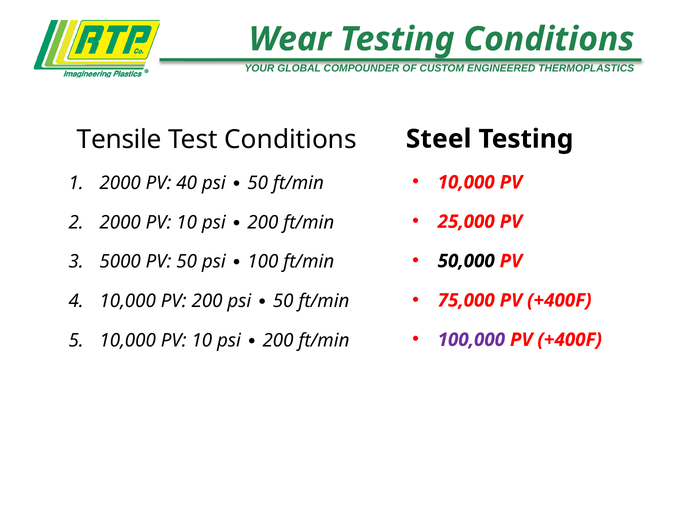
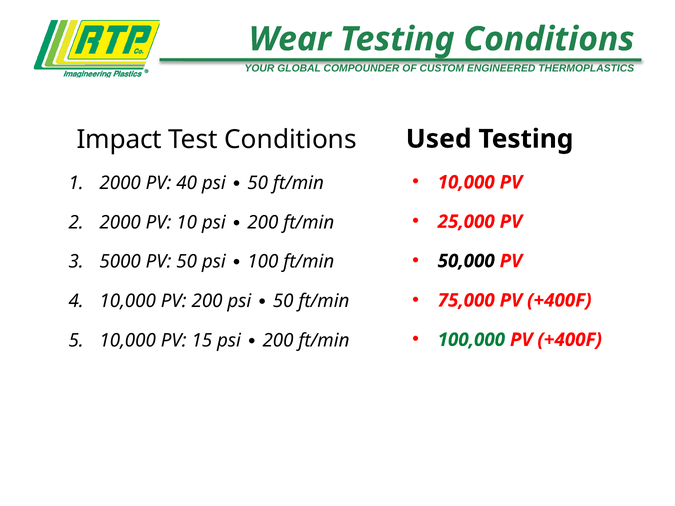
Tensile: Tensile -> Impact
Steel: Steel -> Used
100,000 colour: purple -> green
10,000 PV 10: 10 -> 15
